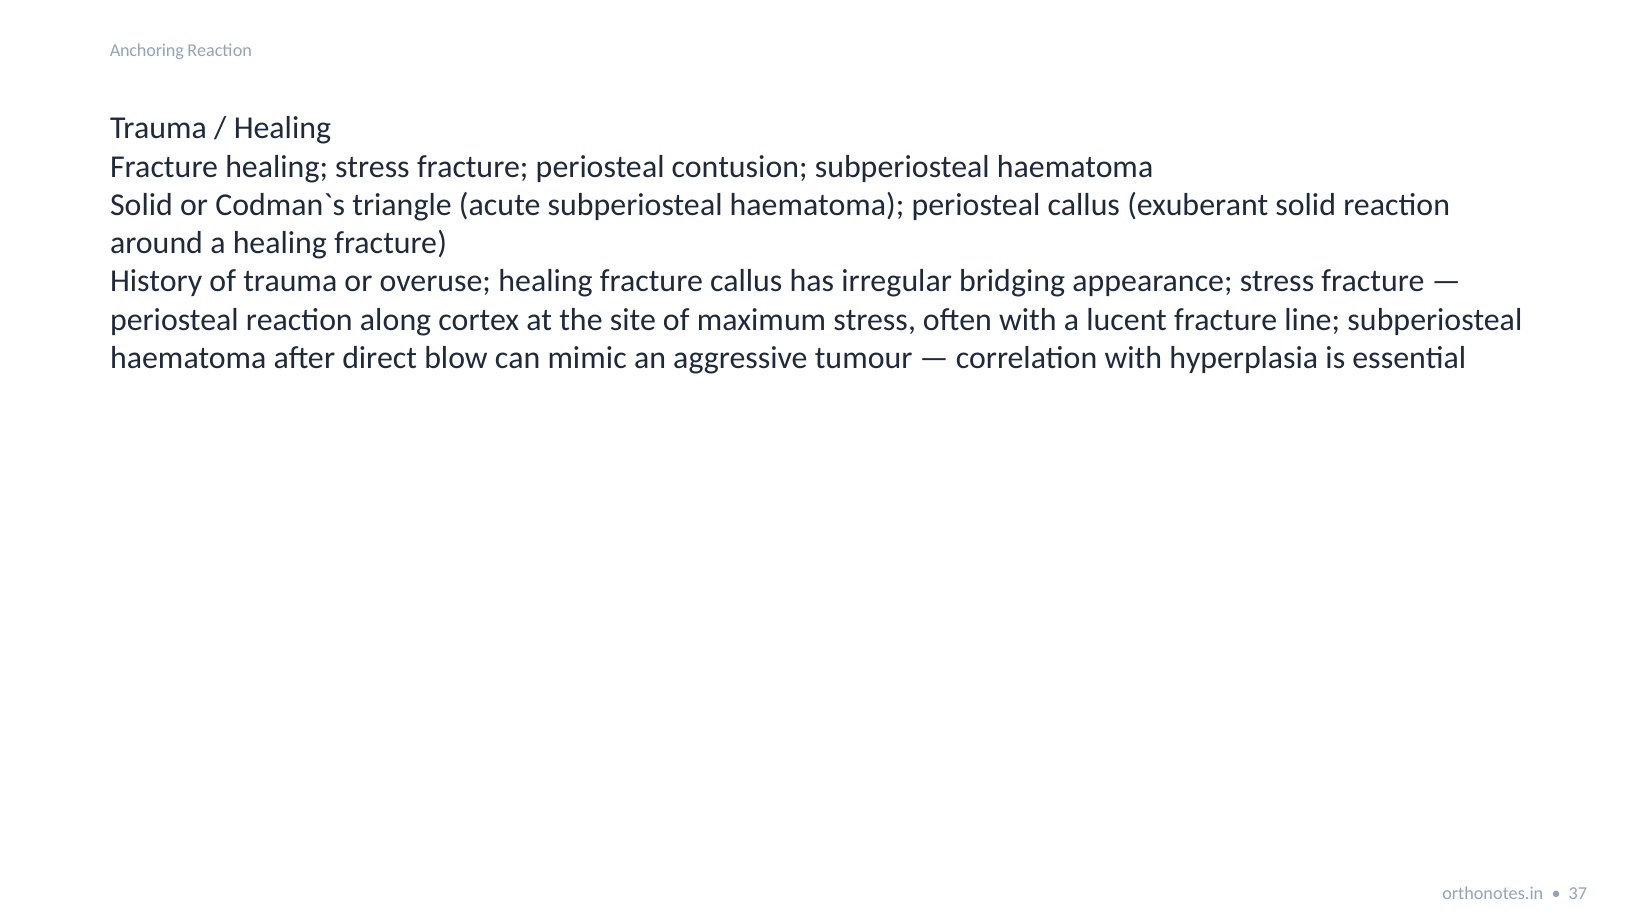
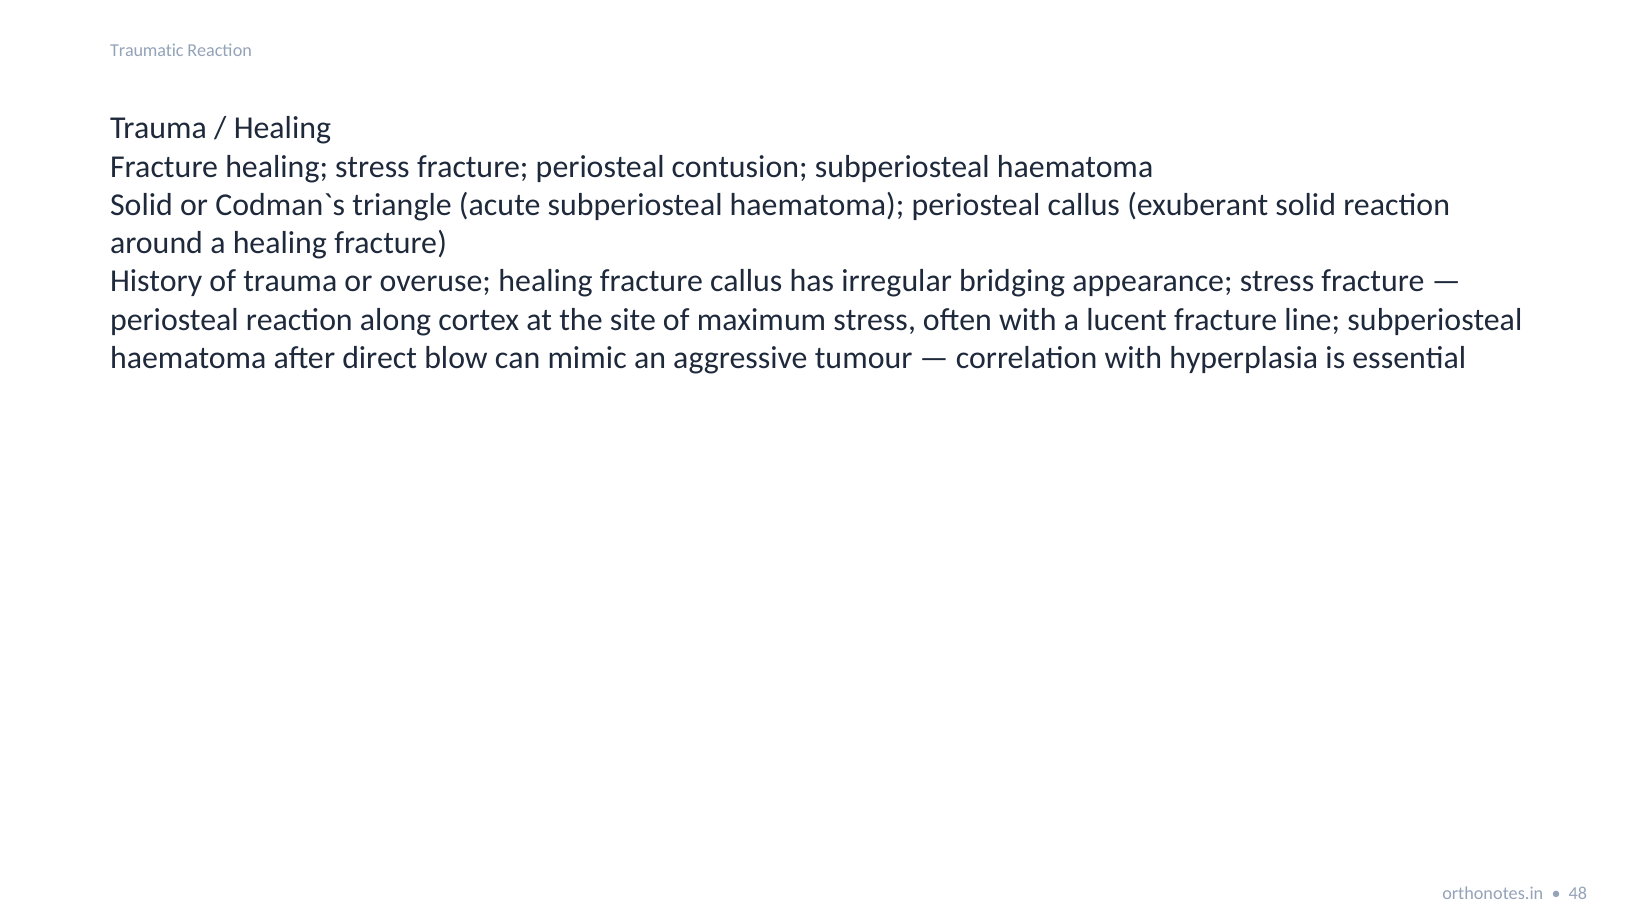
Anchoring: Anchoring -> Traumatic
37: 37 -> 48
